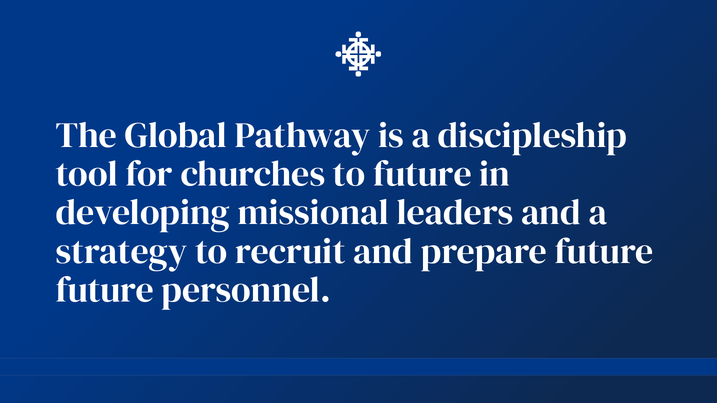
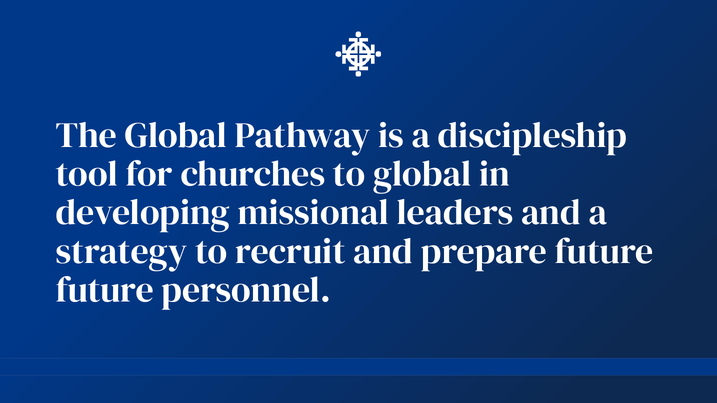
to future: future -> global
